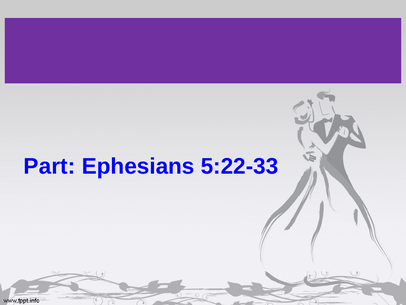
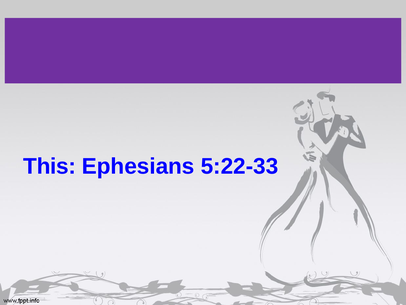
Part at (50, 166): Part -> This
